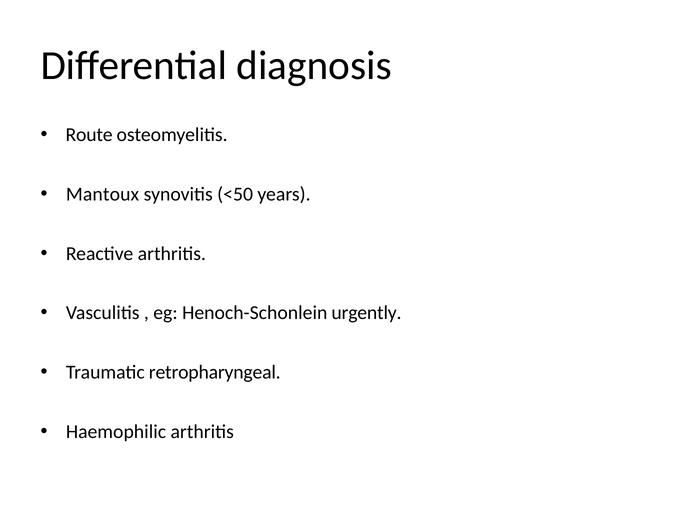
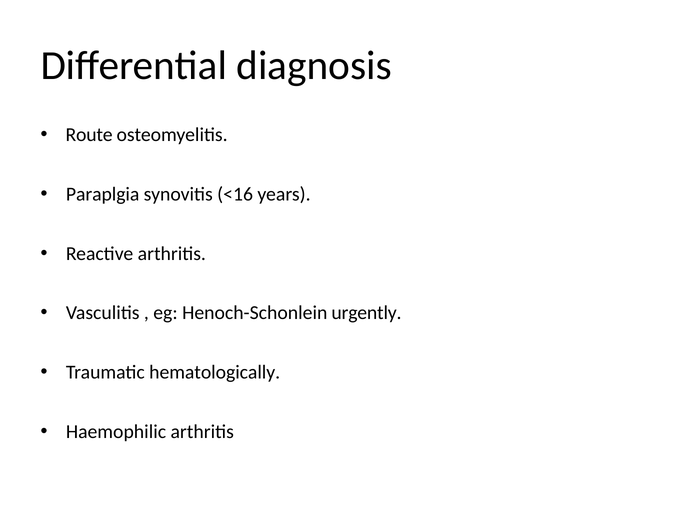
Mantoux: Mantoux -> Paraplgia
<50: <50 -> <16
retropharyngeal: retropharyngeal -> hematologically
